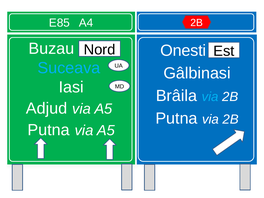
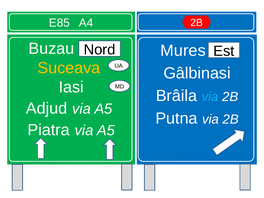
Onesti: Onesti -> Mures
Suceava colour: light blue -> yellow
Putna at (49, 130): Putna -> Piatra
